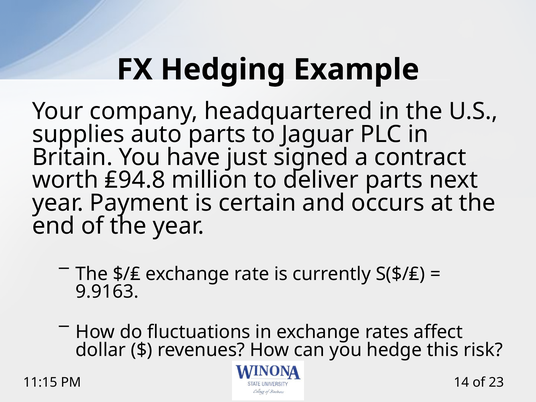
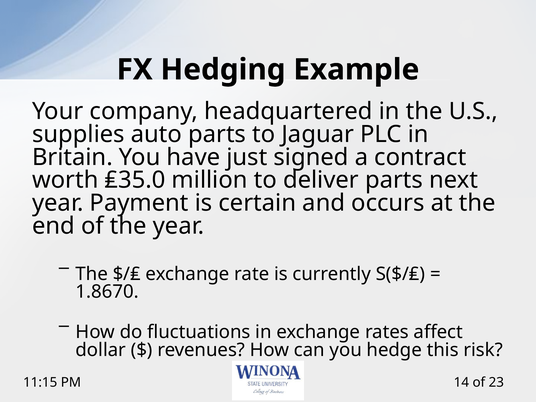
₤94.8: ₤94.8 -> ₤35.0
9.9163: 9.9163 -> 1.8670
